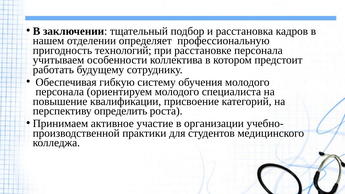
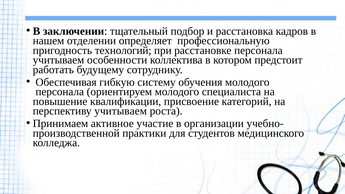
перспективу определить: определить -> учитываем
